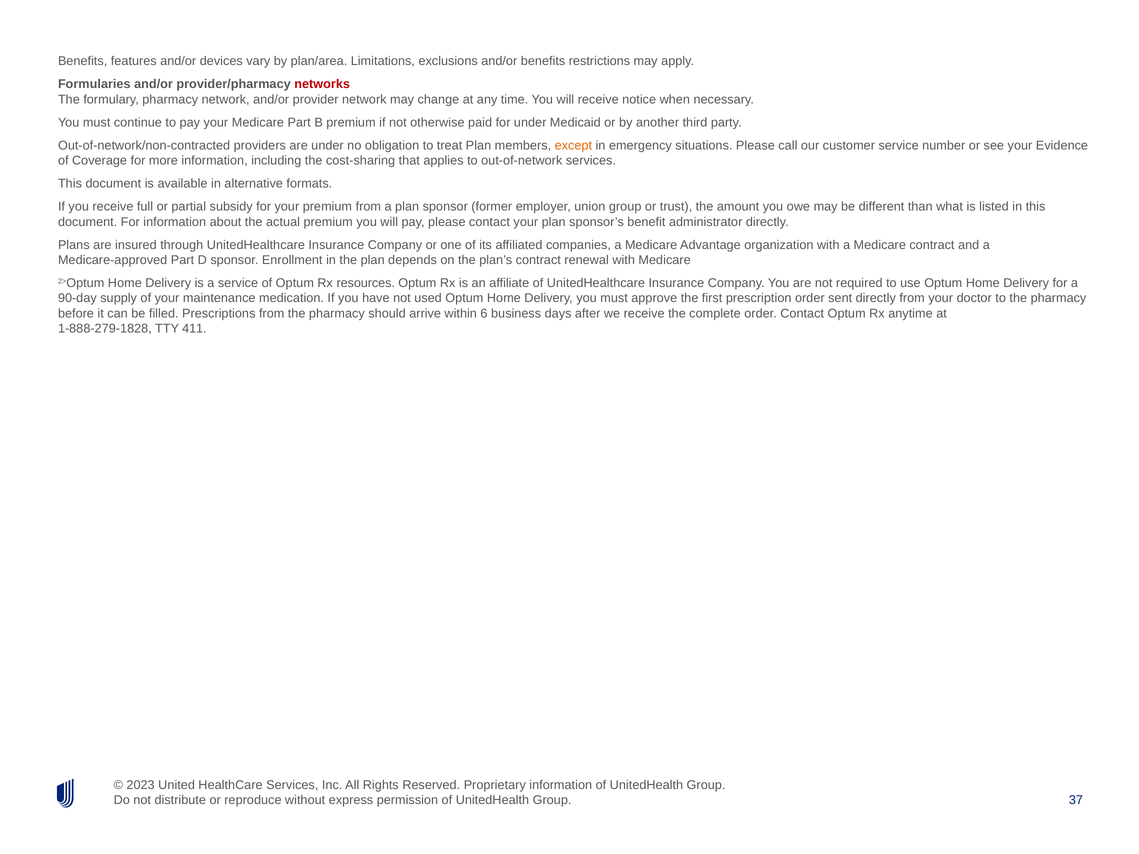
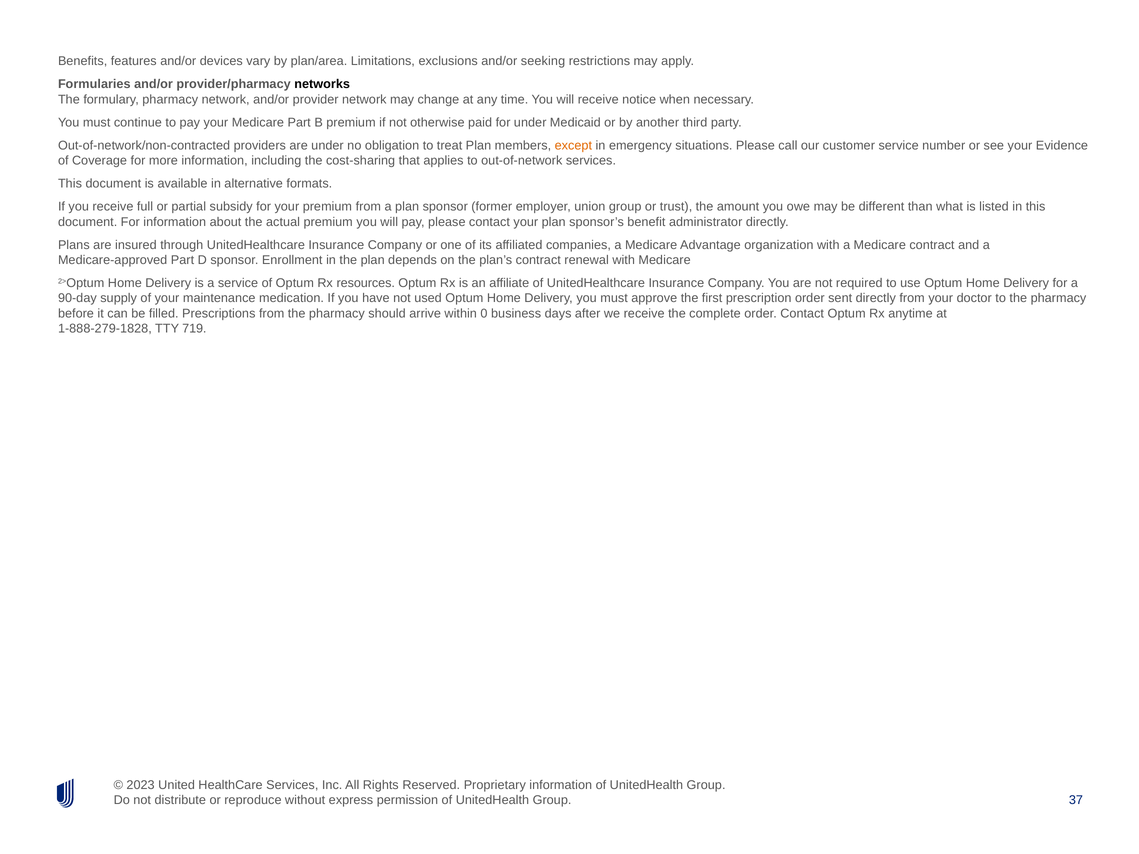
and/or benefits: benefits -> seeking
networks colour: red -> black
6: 6 -> 0
411: 411 -> 719
